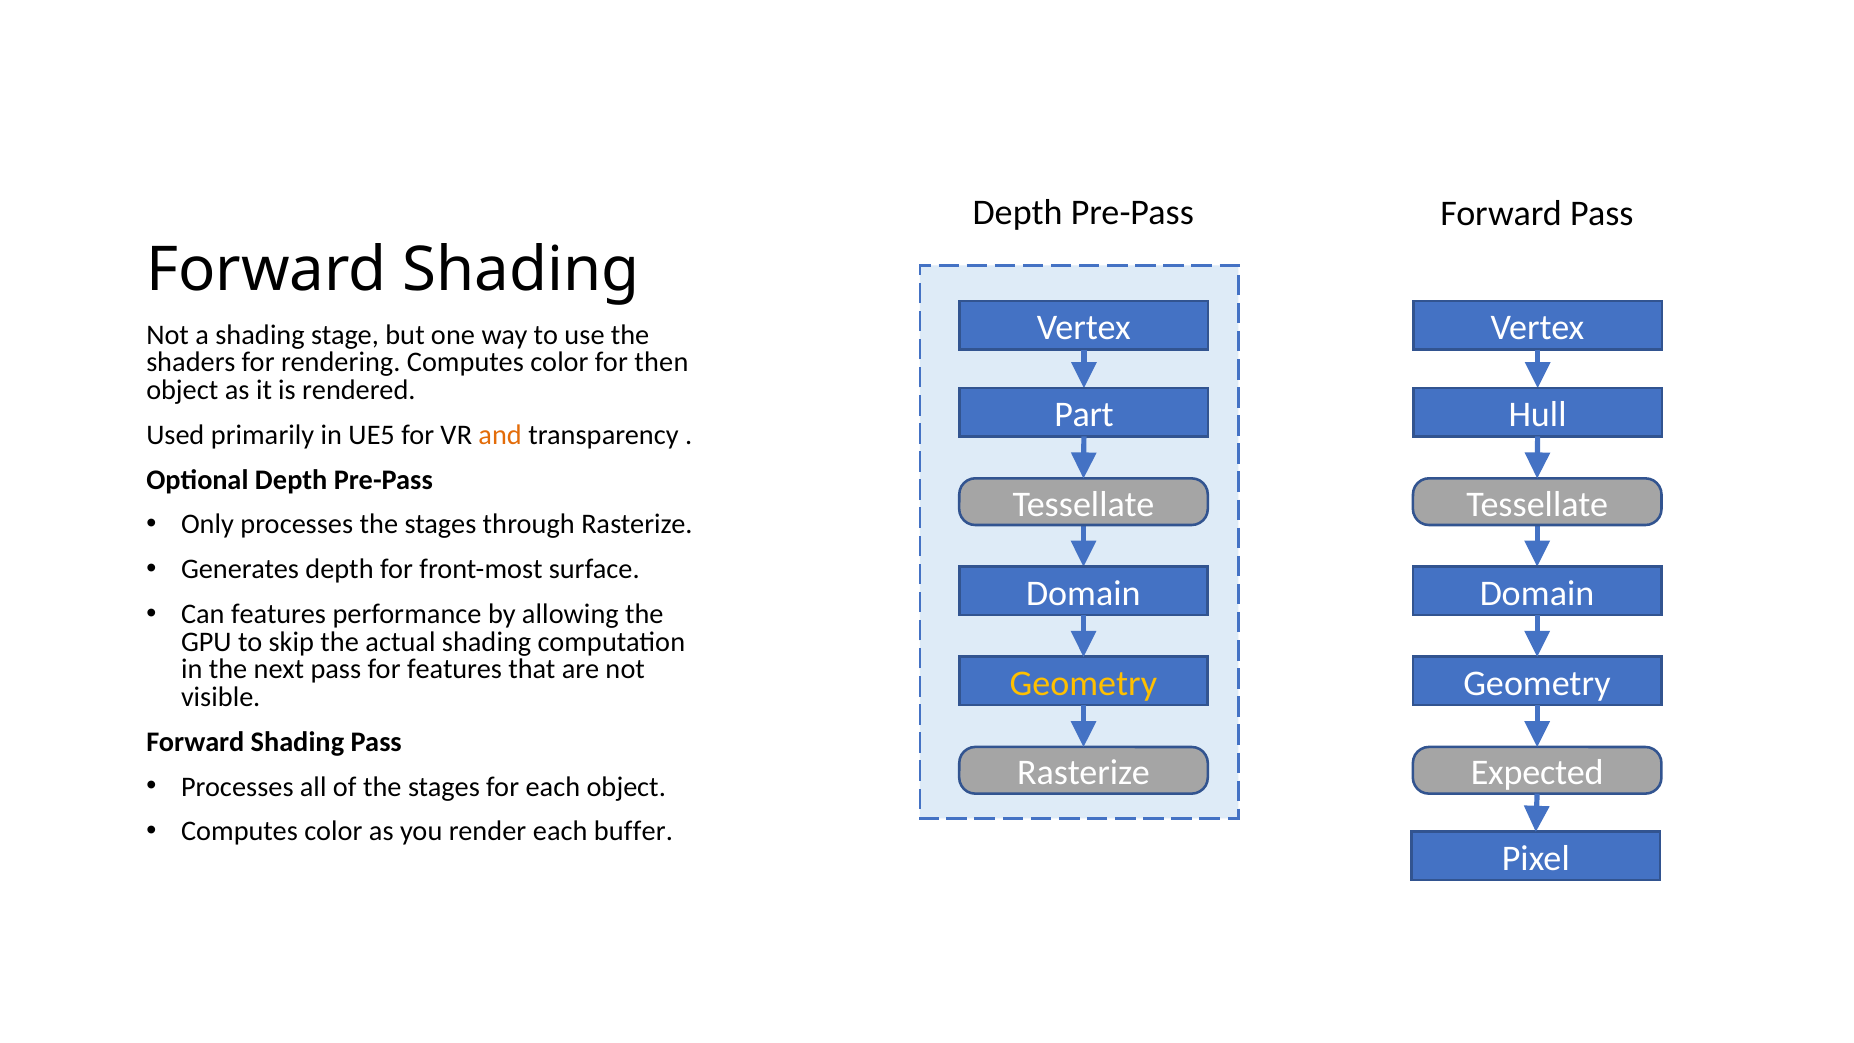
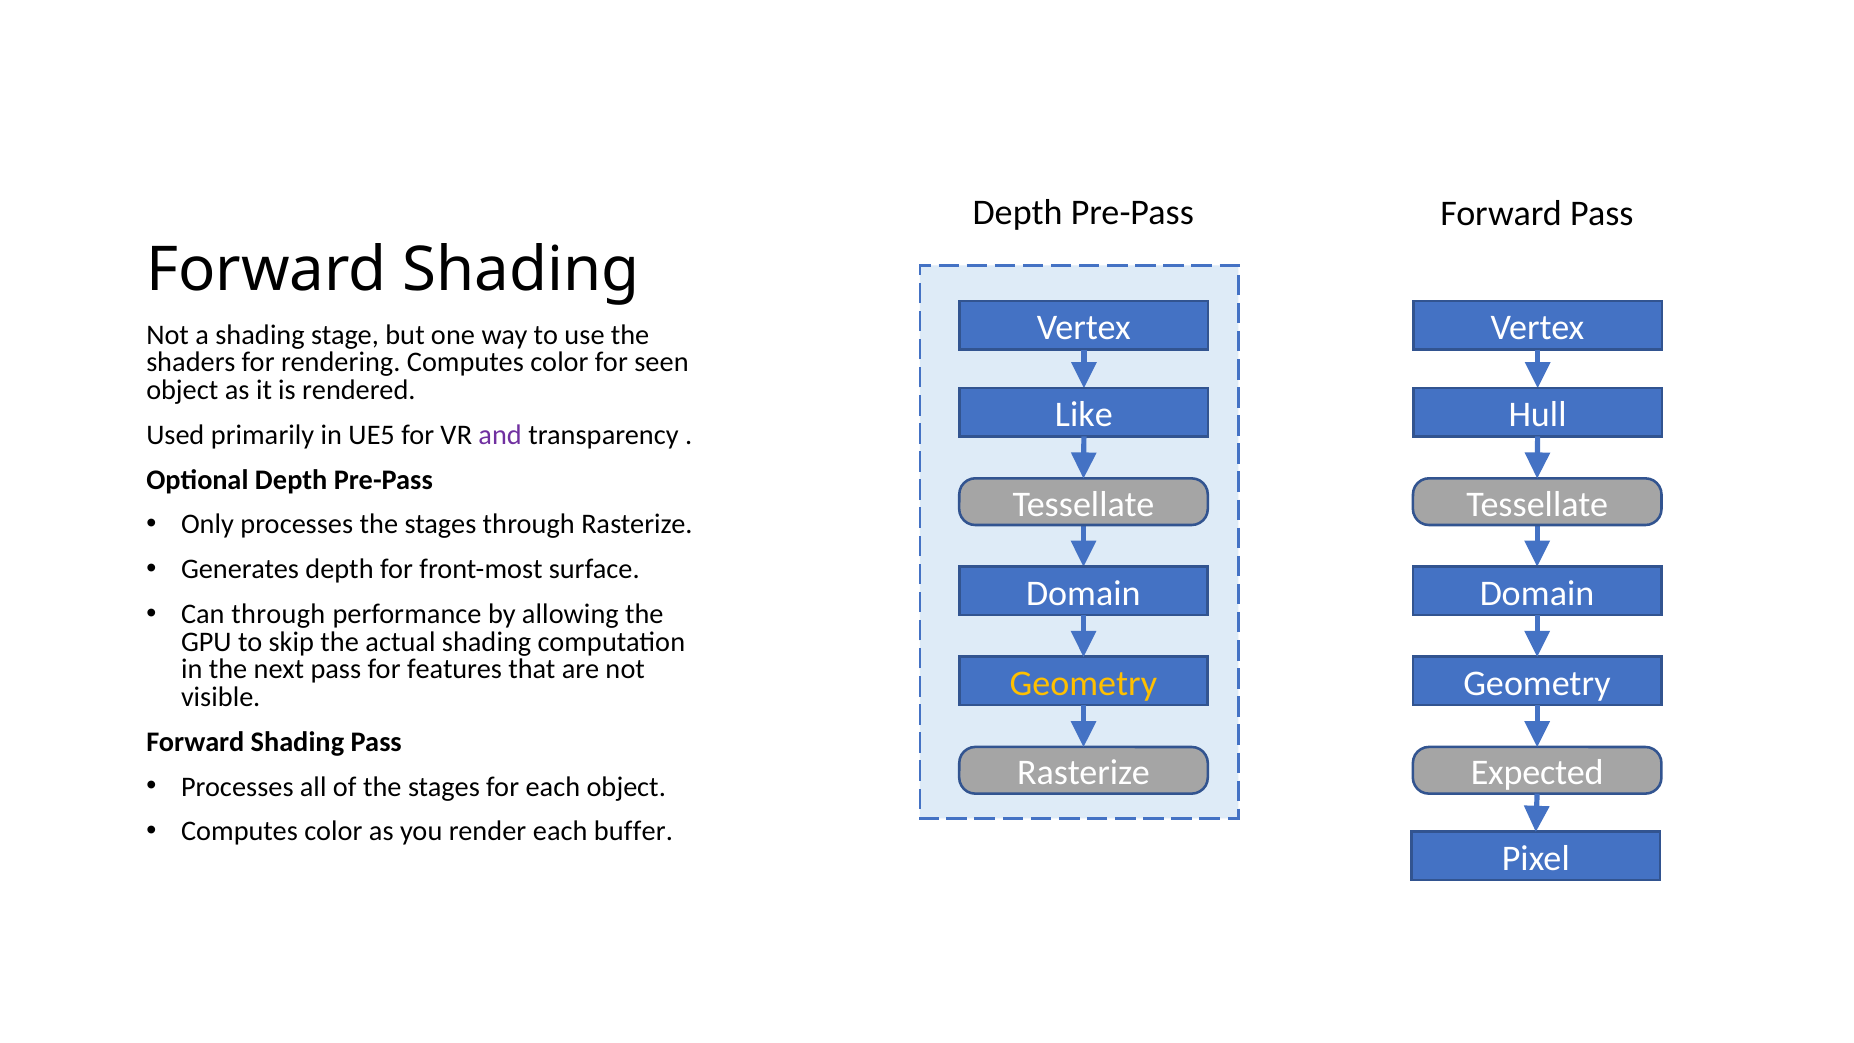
then: then -> seen
Part: Part -> Like
and colour: orange -> purple
Can features: features -> through
